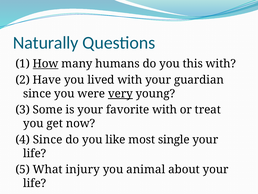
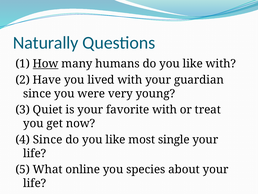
humans do you this: this -> like
very underline: present -> none
Some: Some -> Quiet
injury: injury -> online
animal: animal -> species
